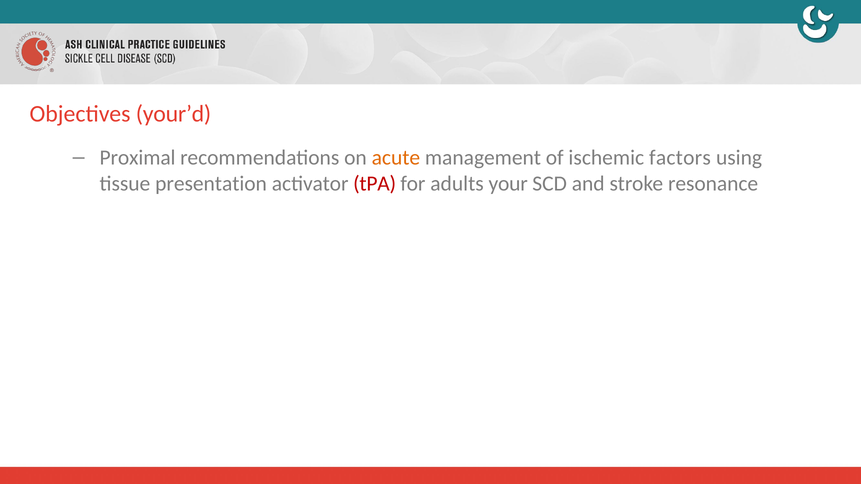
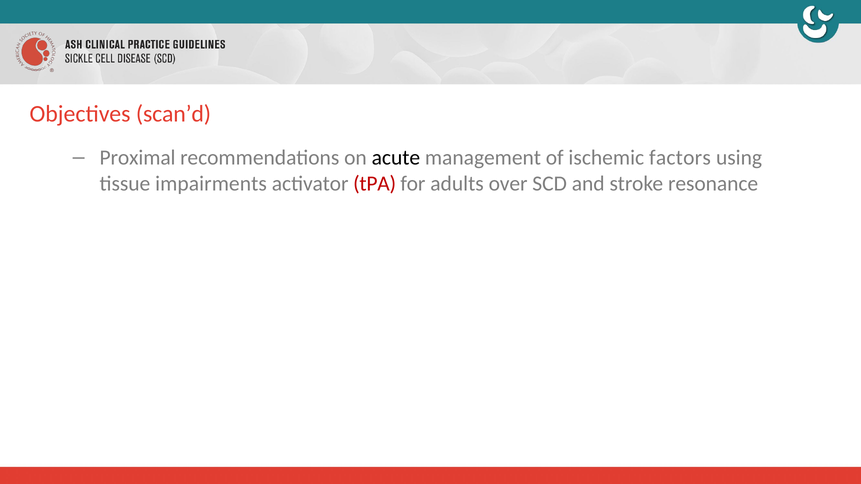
your’d: your’d -> scan’d
acute colour: orange -> black
presentation: presentation -> impairments
your: your -> over
